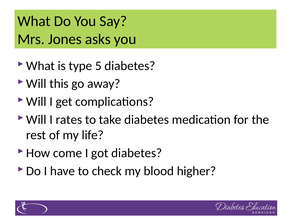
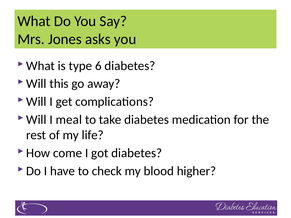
5: 5 -> 6
rates: rates -> meal
